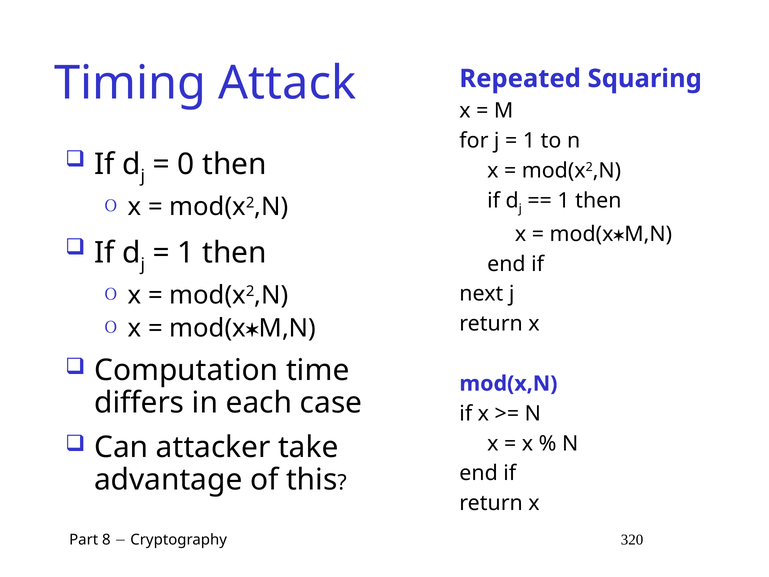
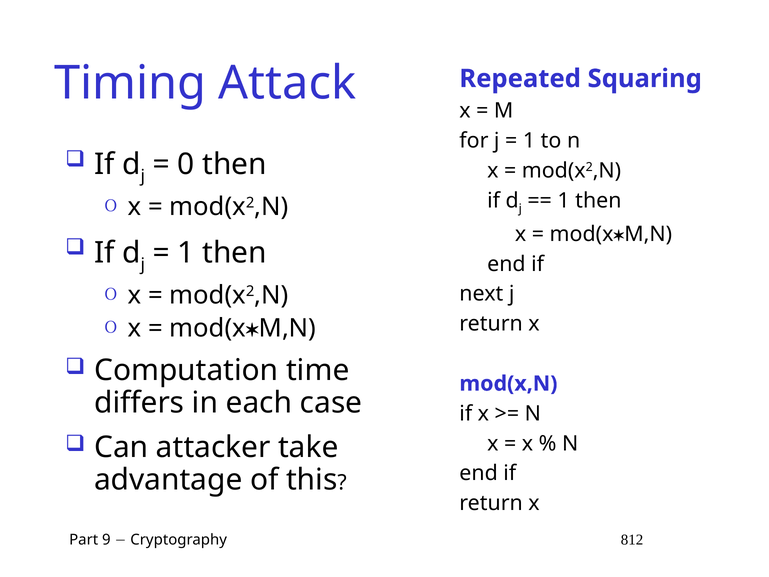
8: 8 -> 9
320: 320 -> 812
